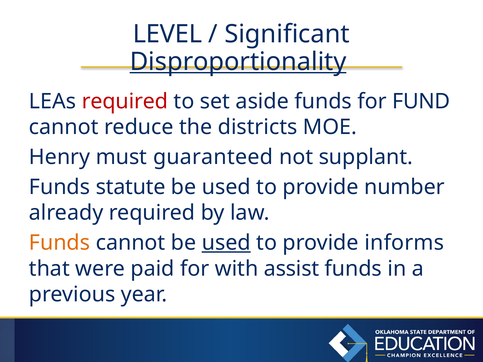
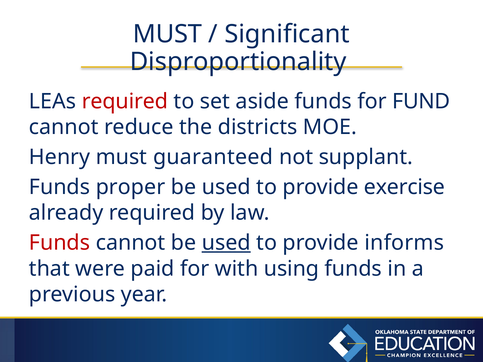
LEVEL at (168, 34): LEVEL -> MUST
Disproportionality underline: present -> none
statute: statute -> proper
number: number -> exercise
Funds at (60, 243) colour: orange -> red
assist: assist -> using
